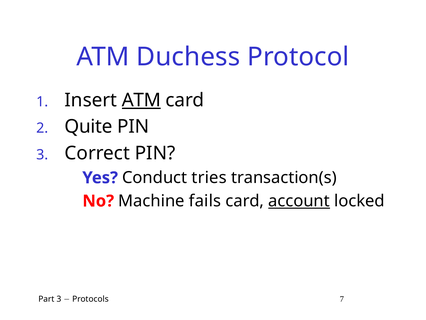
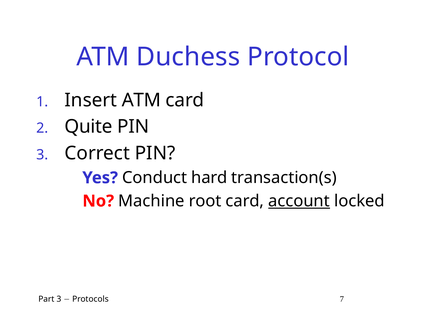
ATM at (141, 100) underline: present -> none
tries: tries -> hard
fails: fails -> root
